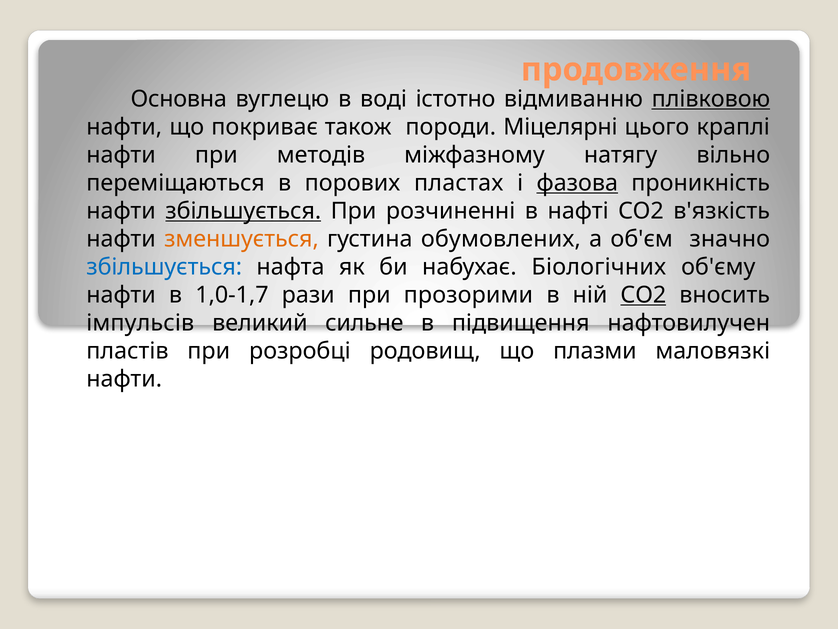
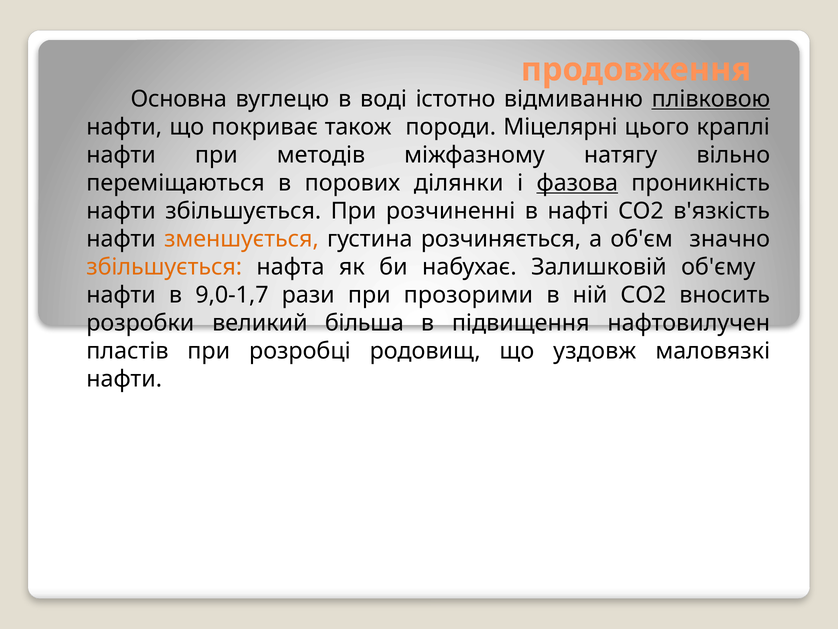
пластах: пластах -> ділянки
збільшується at (243, 211) underline: present -> none
обумовлених: обумовлених -> розчиняється
збільшується at (164, 267) colour: blue -> orange
Біологічних: Біологічних -> Залишковій
1,0-1,7: 1,0-1,7 -> 9,0-1,7
СО2 at (643, 295) underline: present -> none
імпульсів: імпульсів -> розробки
сильне: сильне -> більша
плазми: плазми -> уздовж
